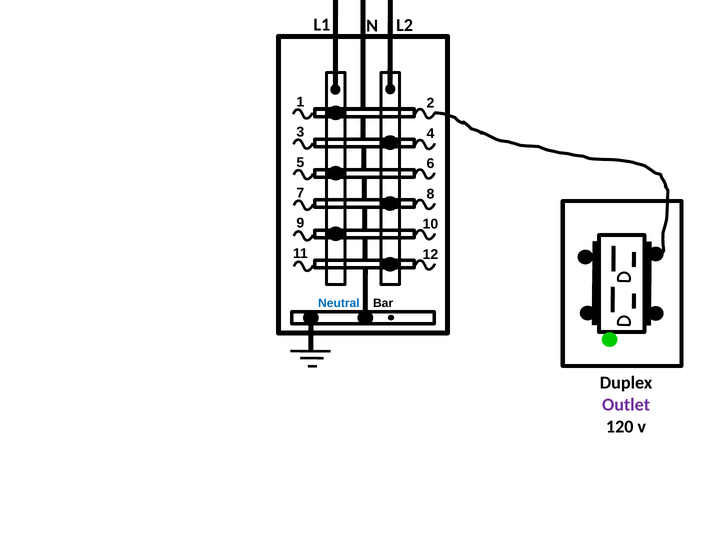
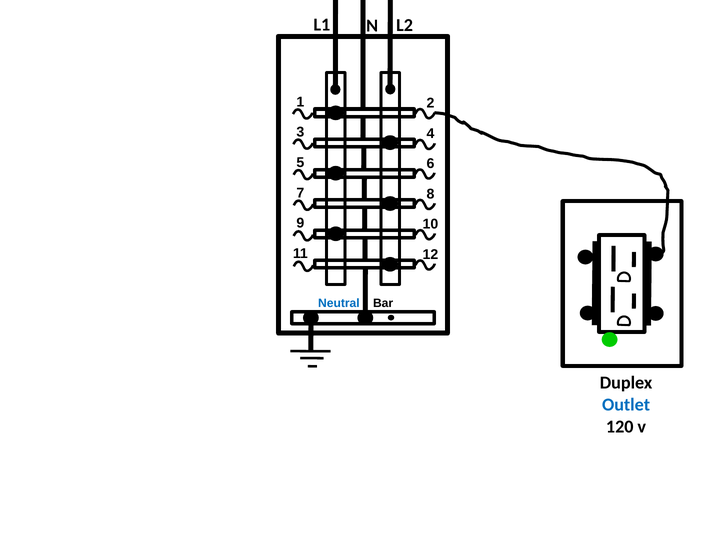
Outlet colour: purple -> blue
